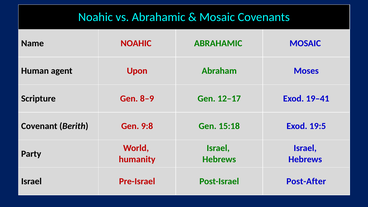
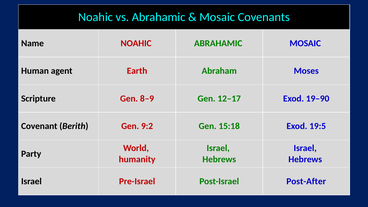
Upon: Upon -> Earth
19‒41: 19‒41 -> 19‒90
9:8: 9:8 -> 9:2
